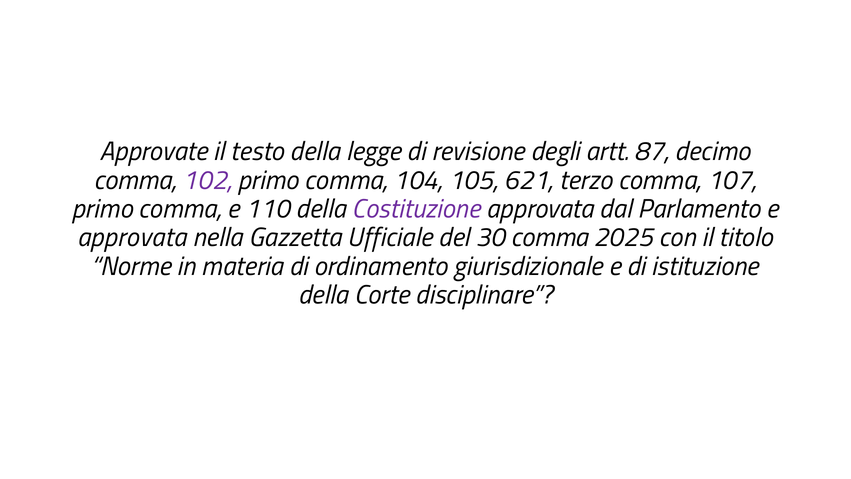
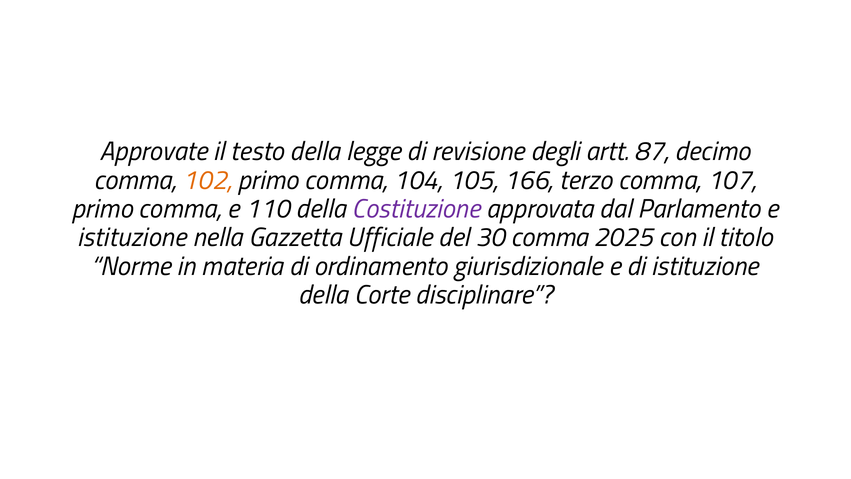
102 colour: purple -> orange
621: 621 -> 166
approvata at (132, 238): approvata -> istituzione
